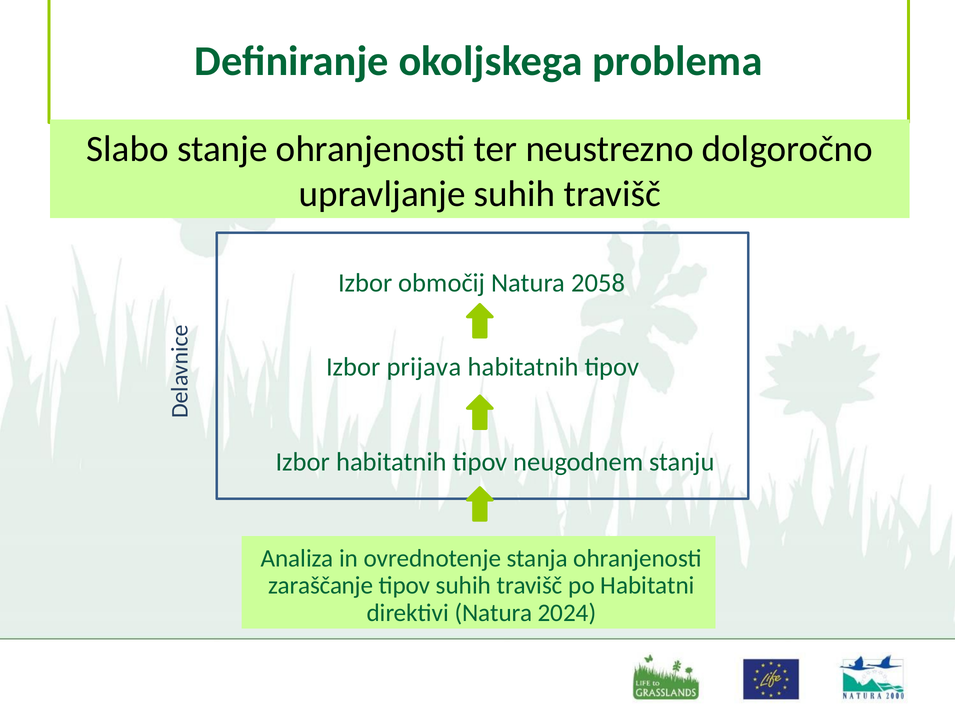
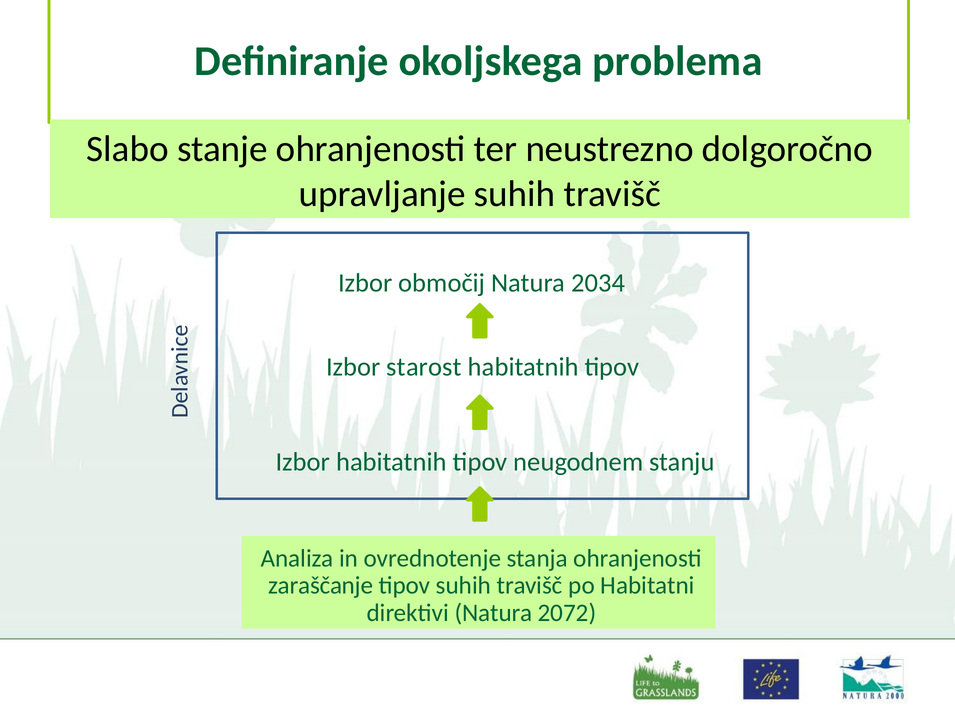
2058: 2058 -> 2034
prijava: prijava -> starost
2024: 2024 -> 2072
